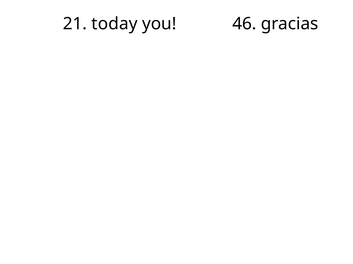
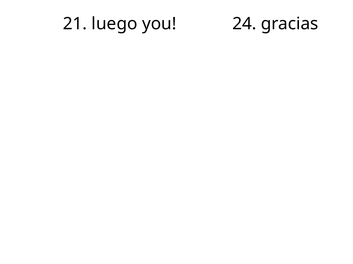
today: today -> luego
46: 46 -> 24
